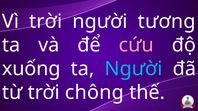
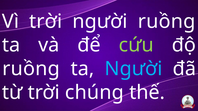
người tương: tương -> ruồng
cứu colour: pink -> light green
xuống at (31, 69): xuống -> ruồng
chông: chông -> chúng
